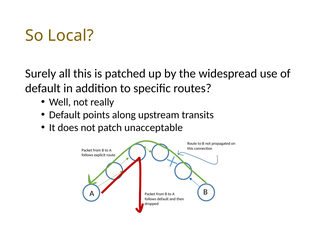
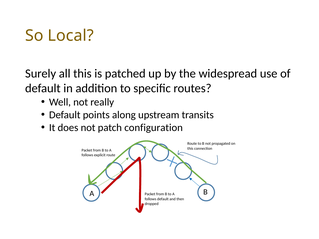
unacceptable: unacceptable -> configuration
